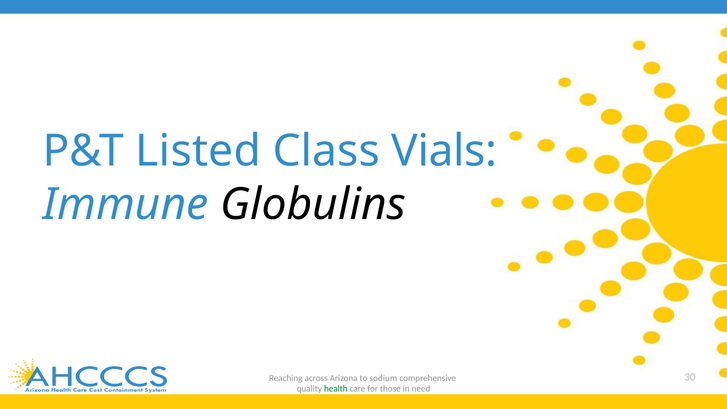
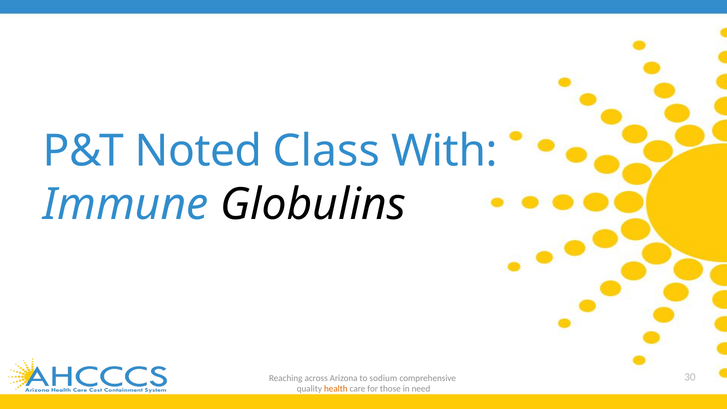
Listed: Listed -> Noted
Vials: Vials -> With
health colour: green -> orange
